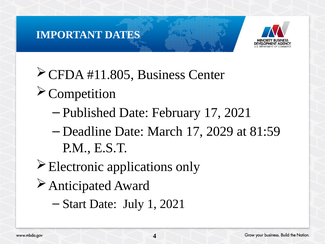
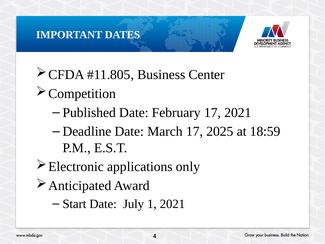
2029: 2029 -> 2025
81:59: 81:59 -> 18:59
